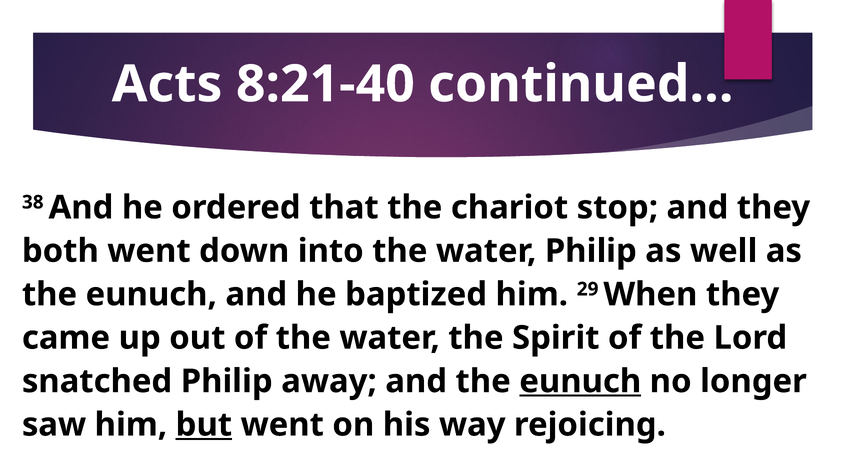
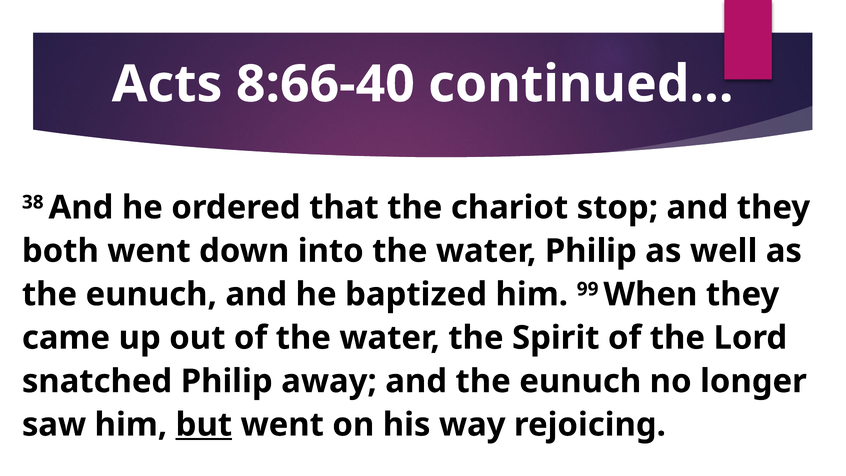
8:21-40: 8:21-40 -> 8:66-40
29: 29 -> 99
eunuch at (580, 381) underline: present -> none
